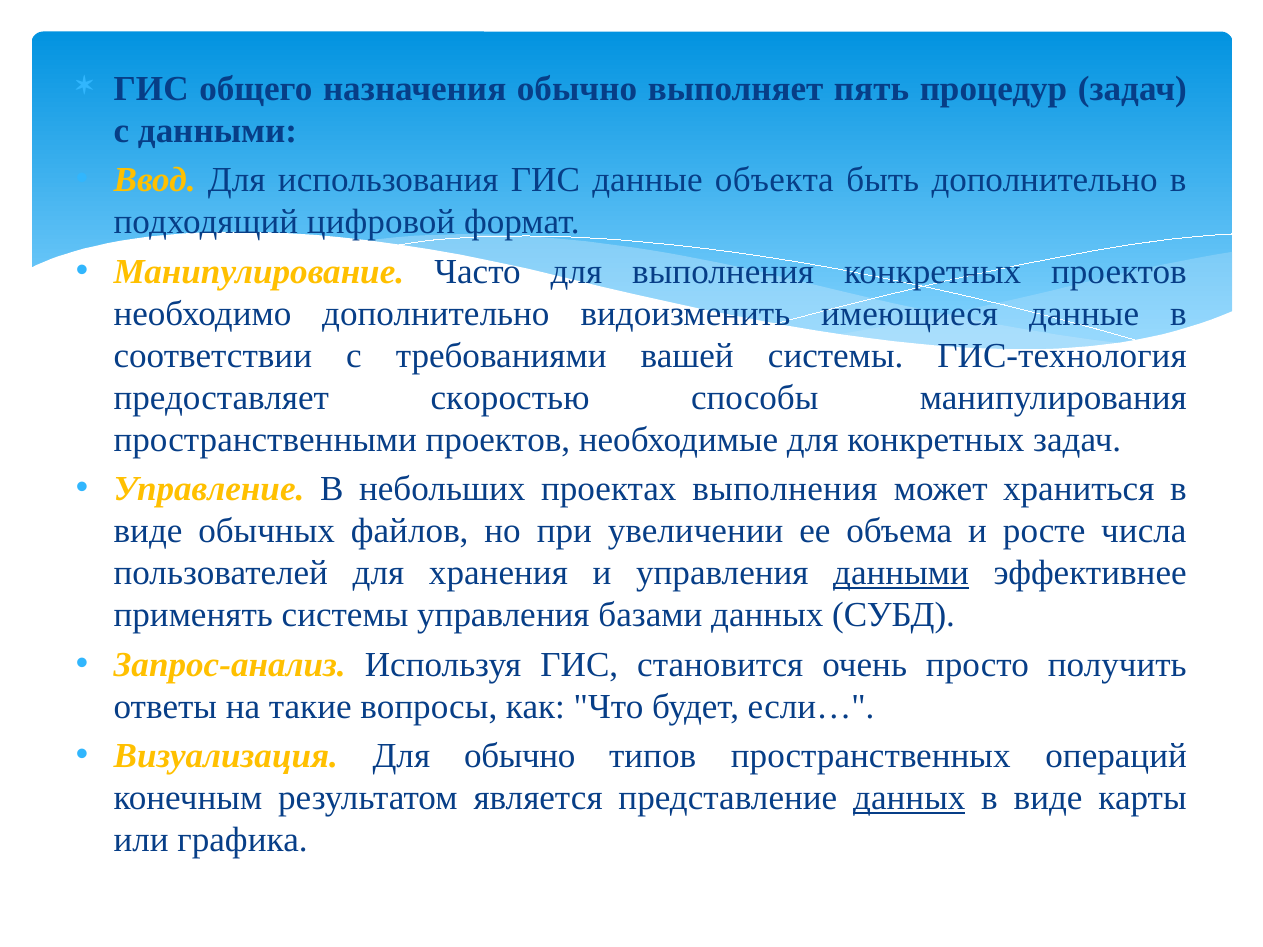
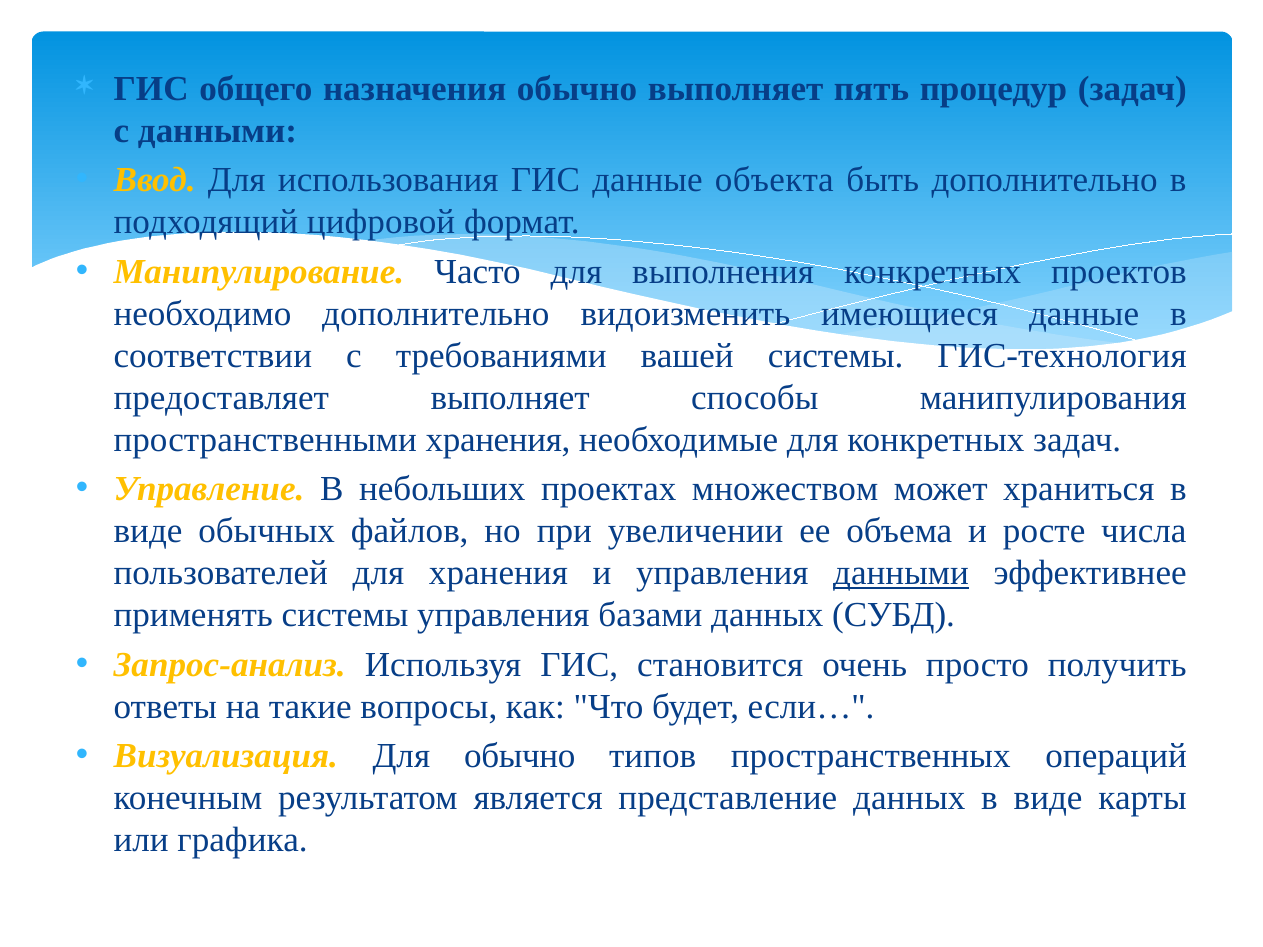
предоставляет скоростью: скоростью -> выполняет
пространственными проектов: проектов -> хранения
проектах выполнения: выполнения -> множеством
данных at (909, 798) underline: present -> none
